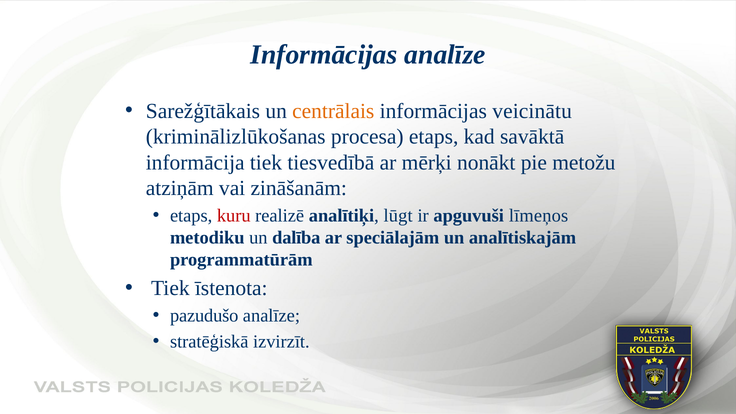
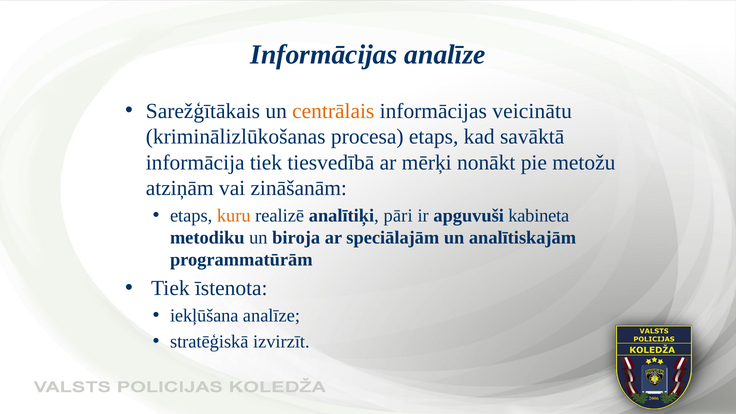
kuru colour: red -> orange
lūgt: lūgt -> pāri
līmeņos: līmeņos -> kabineta
dalība: dalība -> biroja
pazudušo: pazudušo -> iekļūšana
